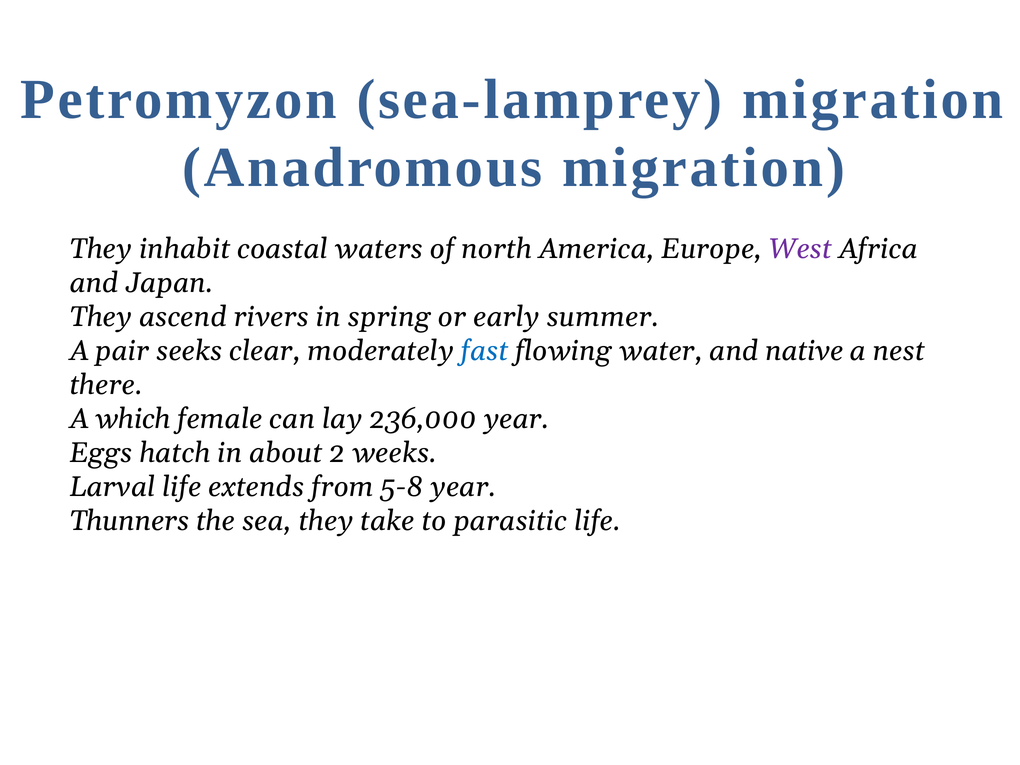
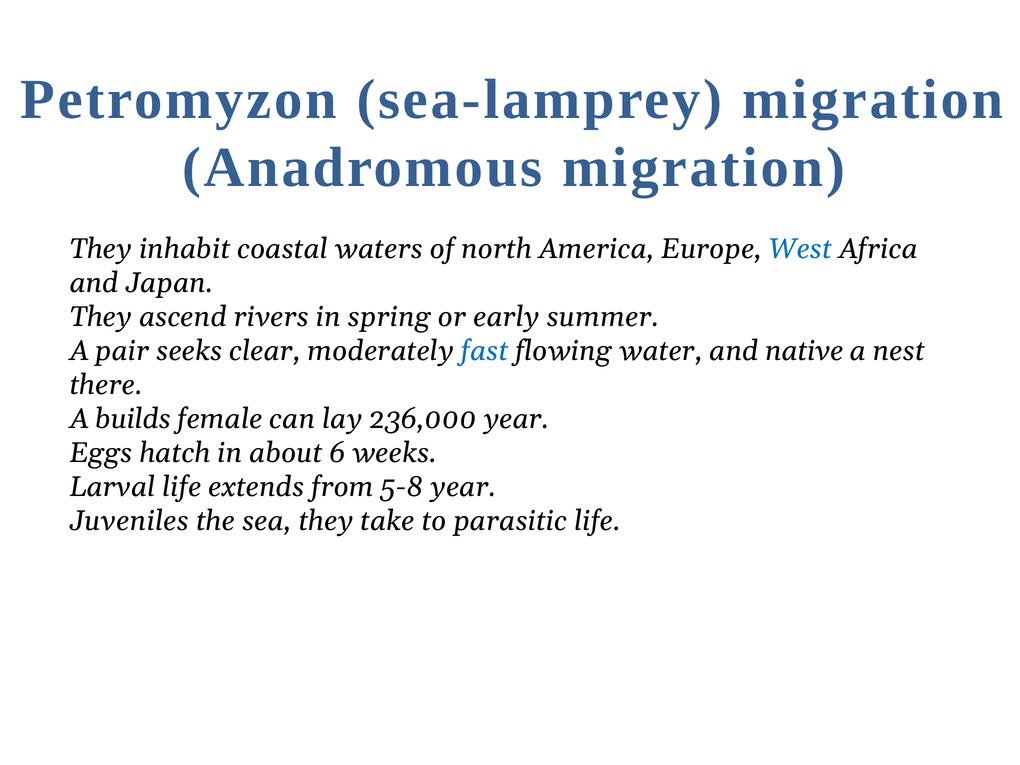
West colour: purple -> blue
which: which -> builds
2: 2 -> 6
Thunners: Thunners -> Juveniles
